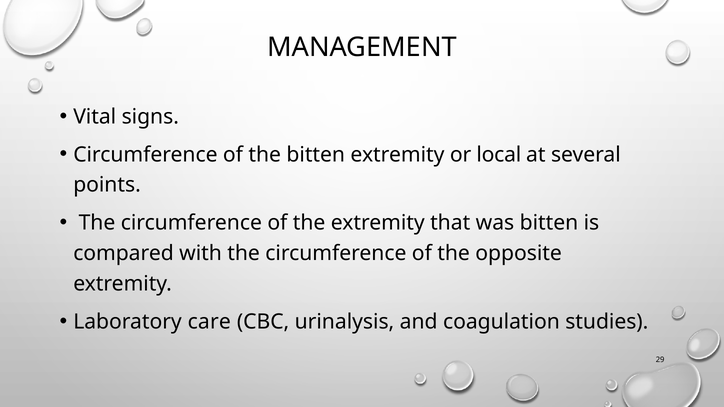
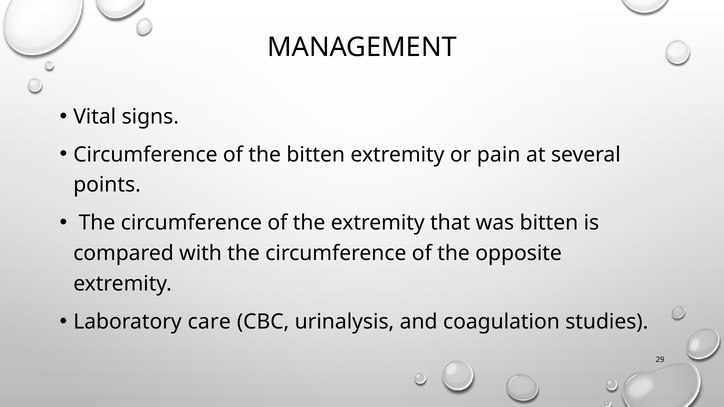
local: local -> pain
